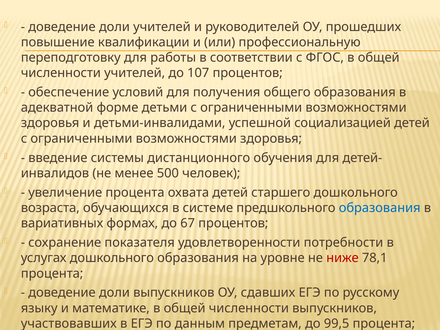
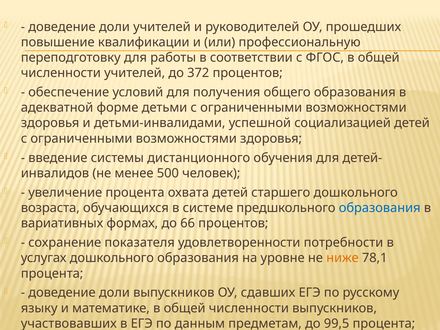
107: 107 -> 372
67: 67 -> 66
ниже colour: red -> orange
